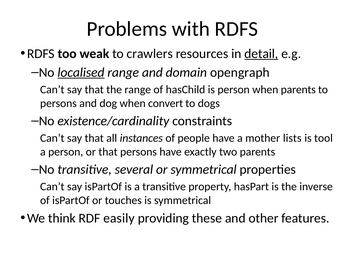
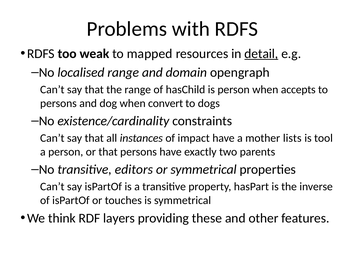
crawlers: crawlers -> mapped
localised underline: present -> none
when parents: parents -> accepts
people: people -> impact
several: several -> editors
easily: easily -> layers
